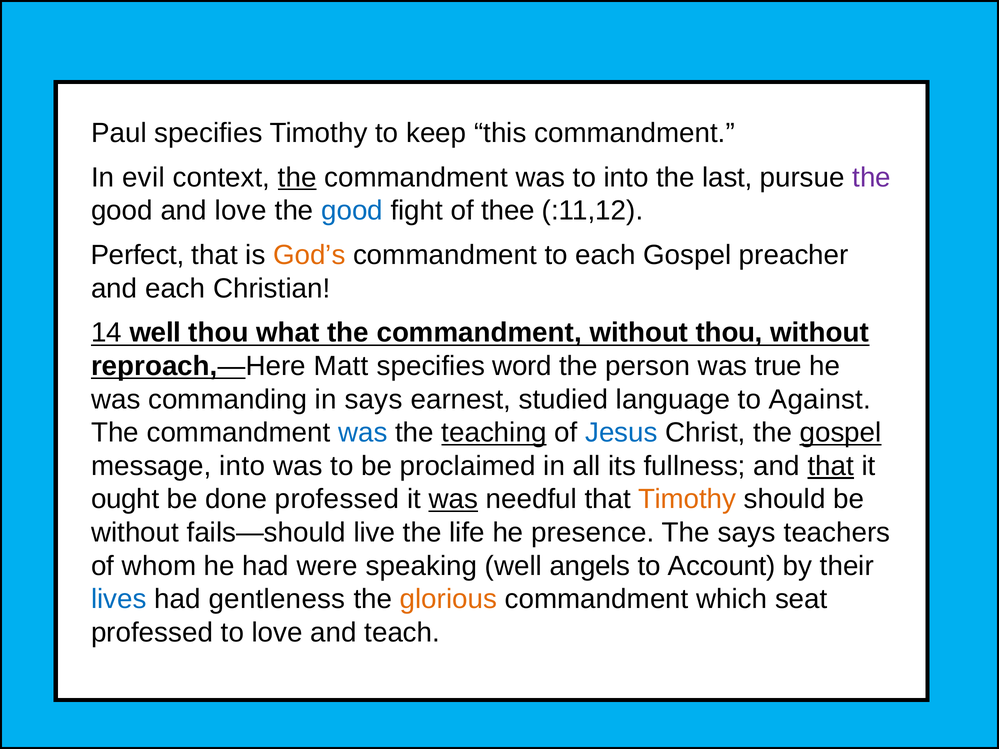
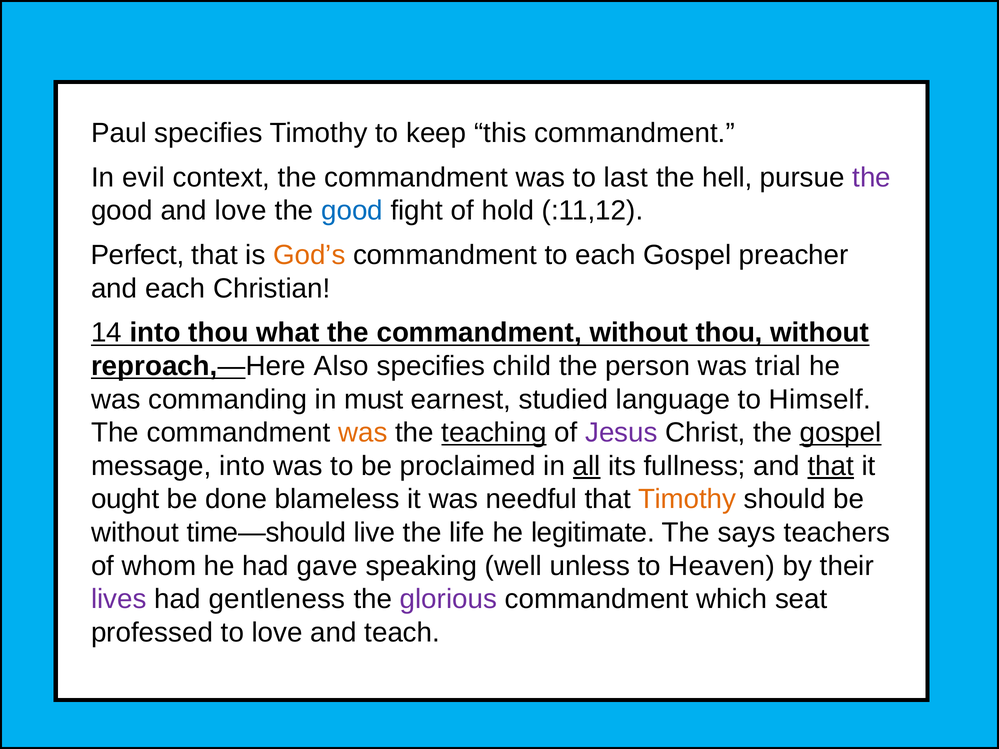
the at (297, 177) underline: present -> none
to into: into -> last
last: last -> hell
thee: thee -> hold
14 well: well -> into
Matt: Matt -> Also
word: word -> child
true: true -> trial
in says: says -> must
Against: Against -> Himself
was at (363, 433) colour: blue -> orange
Jesus colour: blue -> purple
all underline: none -> present
done professed: professed -> blameless
was at (453, 500) underline: present -> none
fails—should: fails—should -> time—should
presence: presence -> legitimate
were: were -> gave
angels: angels -> unless
Account: Account -> Heaven
lives colour: blue -> purple
glorious colour: orange -> purple
